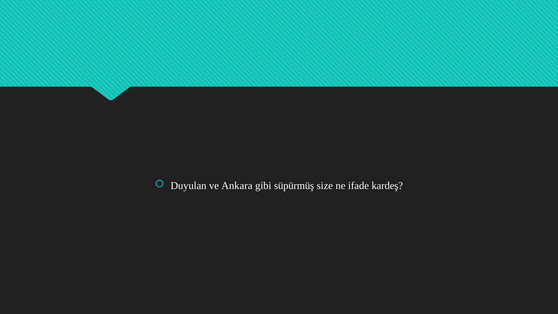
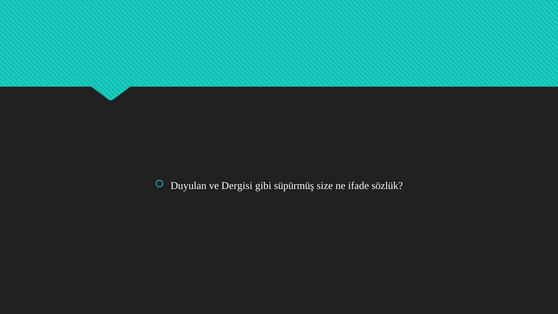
Ankara: Ankara -> Dergisi
kardeş: kardeş -> sözlük
